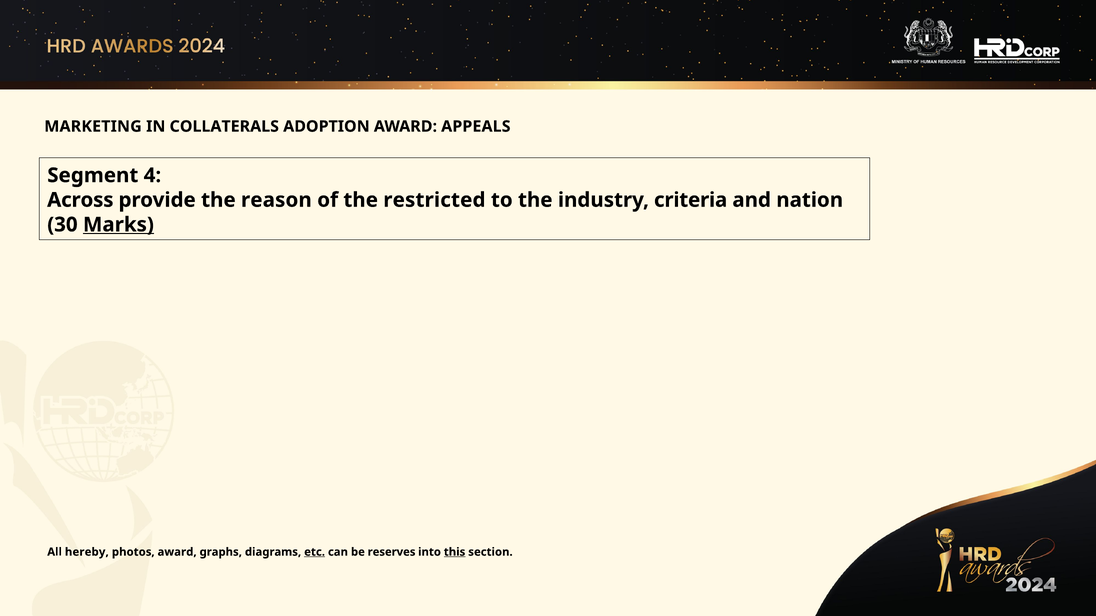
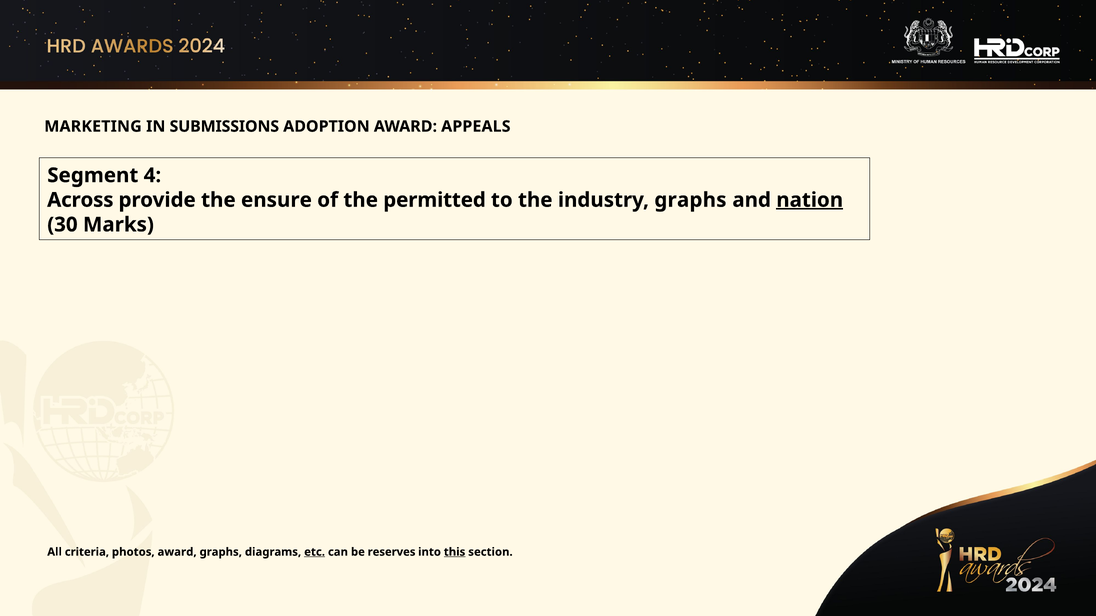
COLLATERALS: COLLATERALS -> SUBMISSIONS
reason: reason -> ensure
restricted: restricted -> permitted
industry criteria: criteria -> graphs
nation underline: none -> present
Marks underline: present -> none
hereby: hereby -> criteria
